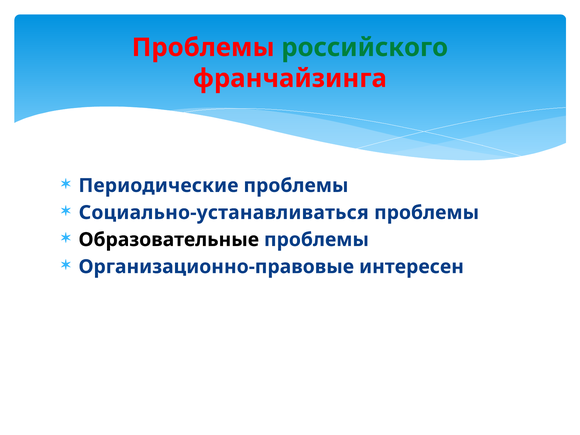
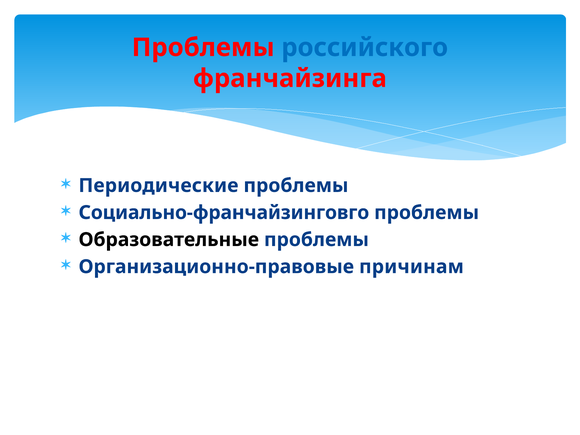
российского colour: green -> blue
Социально-устанавливаться: Социально-устанавливаться -> Социально-франчайзинговго
интересен: интересен -> причинам
